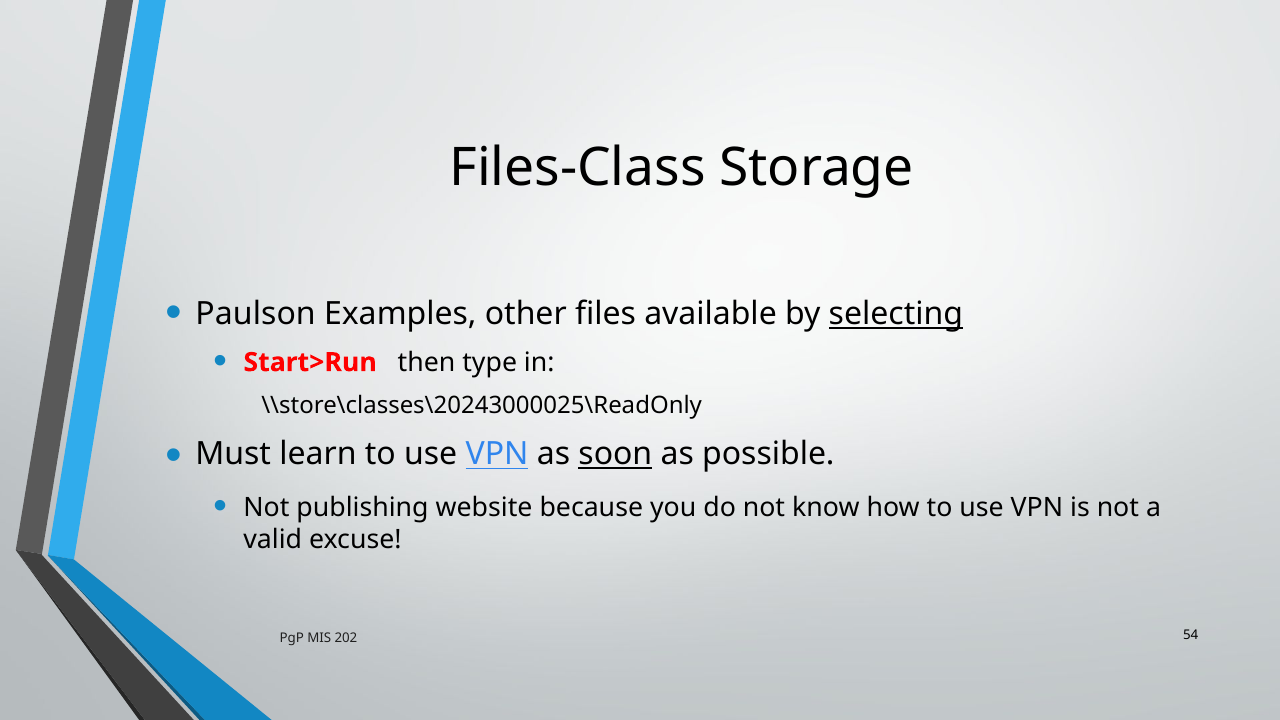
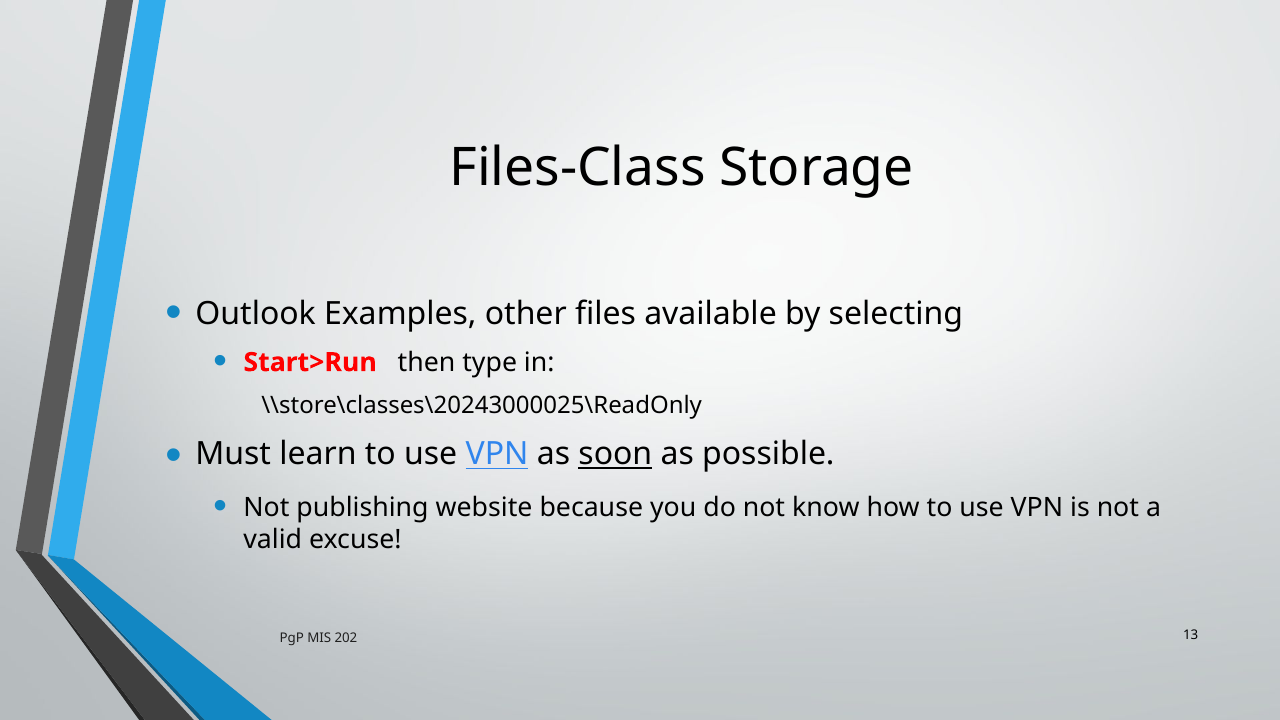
Paulson: Paulson -> Outlook
selecting underline: present -> none
54: 54 -> 13
